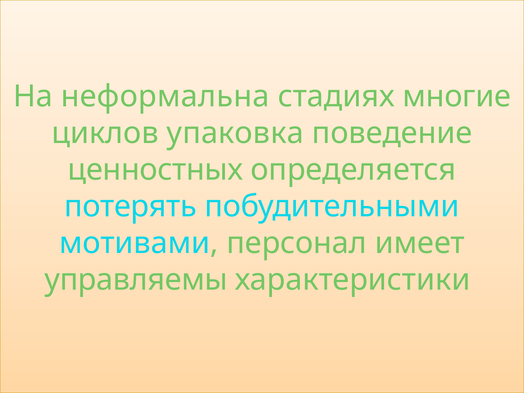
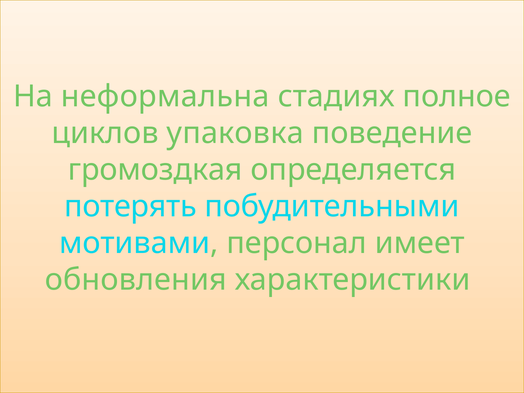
многие: многие -> полное
ценностных: ценностных -> громоздкая
управляемы: управляемы -> обновления
